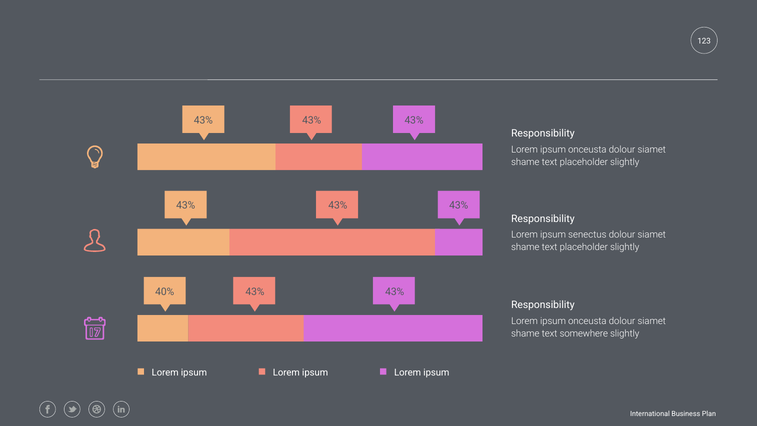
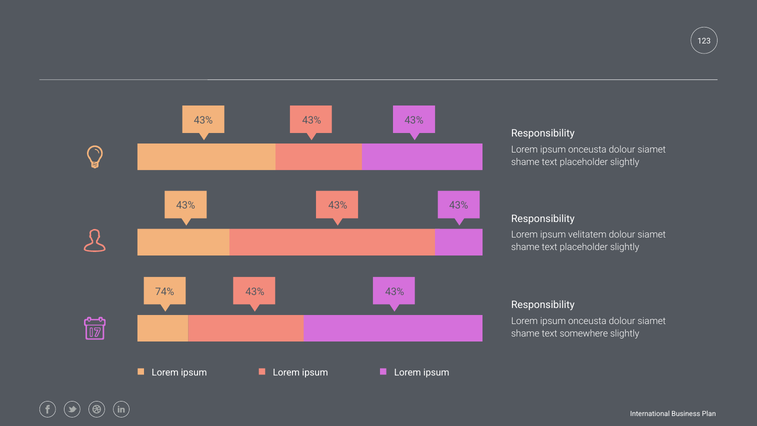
senectus: senectus -> velitatem
40%: 40% -> 74%
